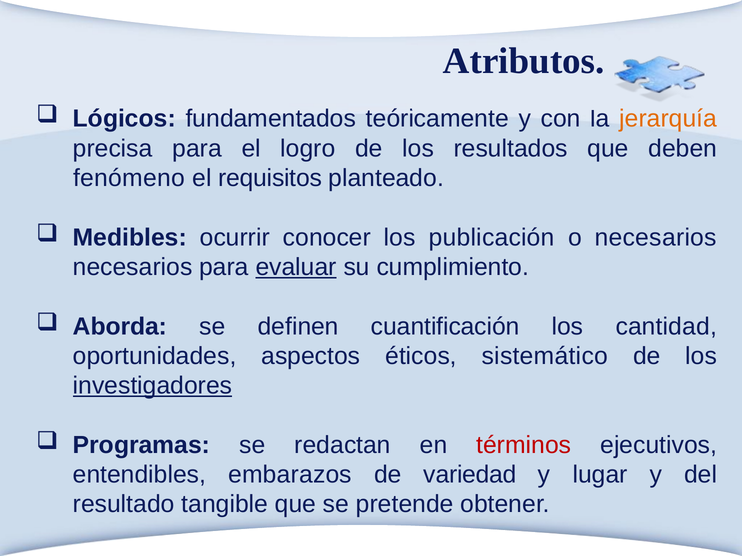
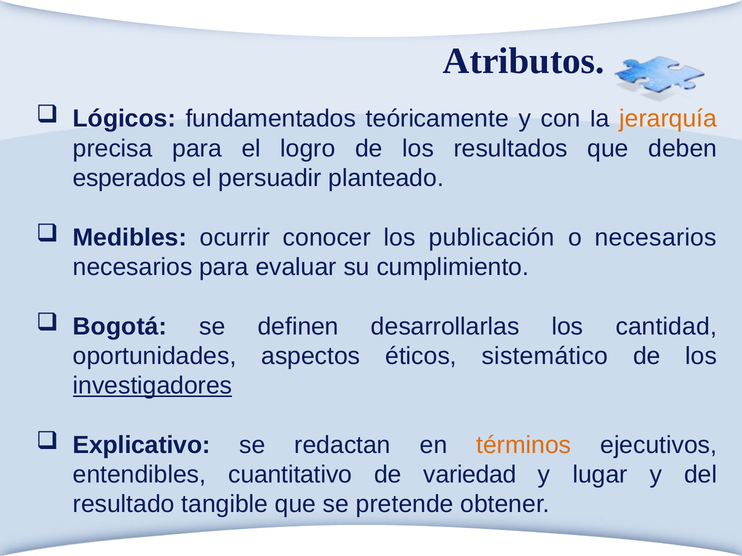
fenómeno: fenómeno -> esperados
requisitos: requisitos -> persuadir
evaluar underline: present -> none
Aborda: Aborda -> Bogotá
cuantificación: cuantificación -> desarrollarlas
Programas: Programas -> Explicativo
términos colour: red -> orange
embarazos: embarazos -> cuantitativo
